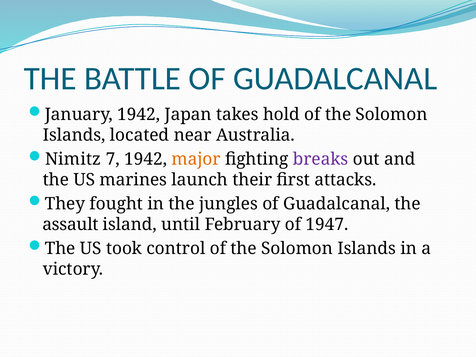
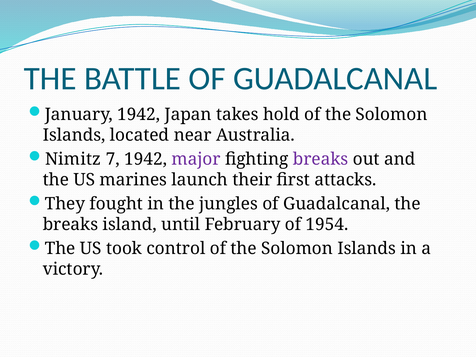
major colour: orange -> purple
assault at (71, 225): assault -> breaks
1947: 1947 -> 1954
